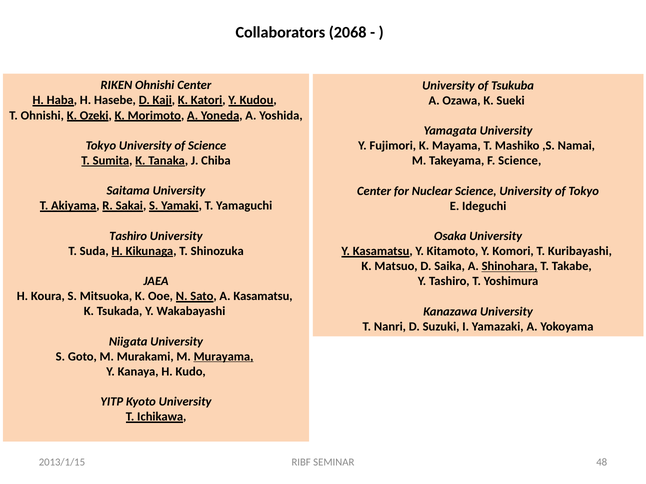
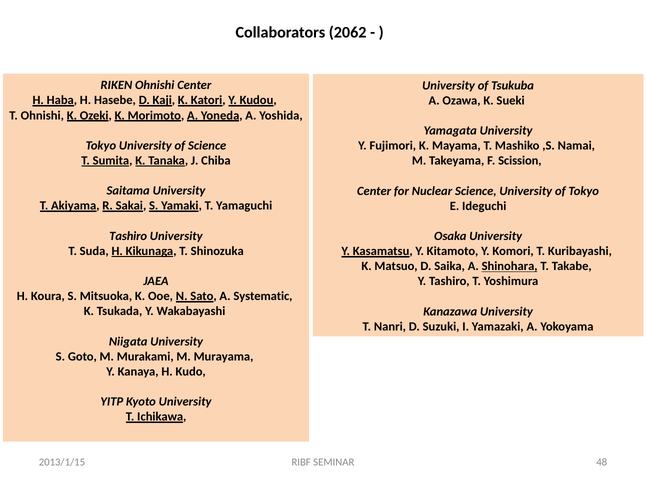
2068: 2068 -> 2062
F Science: Science -> Scission
A Kasamatsu: Kasamatsu -> Systematic
Murayama underline: present -> none
